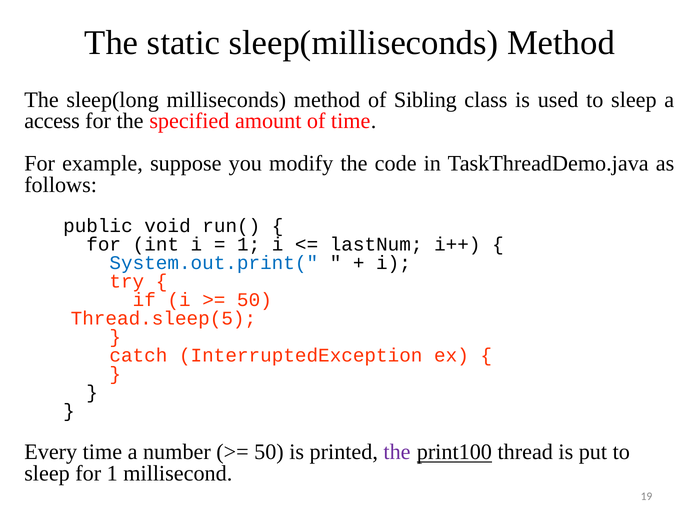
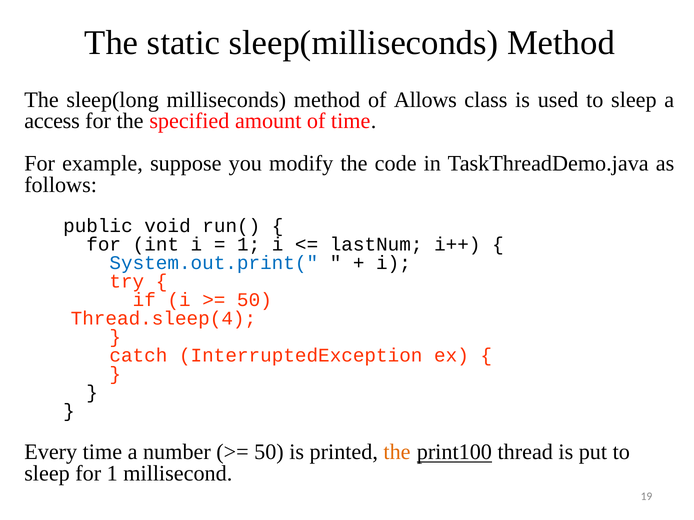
Sibling: Sibling -> Allows
Thread.sleep(5: Thread.sleep(5 -> Thread.sleep(4
the at (397, 453) colour: purple -> orange
